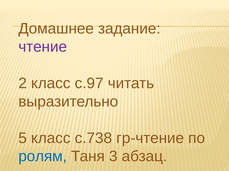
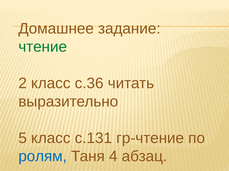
чтение colour: purple -> green
с.97: с.97 -> с.36
с.738: с.738 -> с.131
3: 3 -> 4
